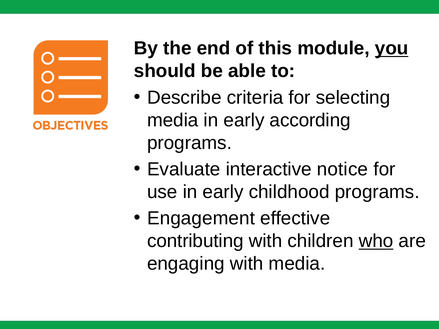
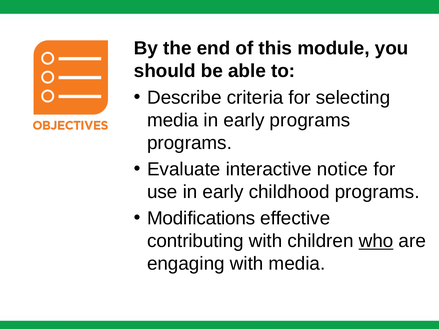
you underline: present -> none
early according: according -> programs
Engagement: Engagement -> Modifications
